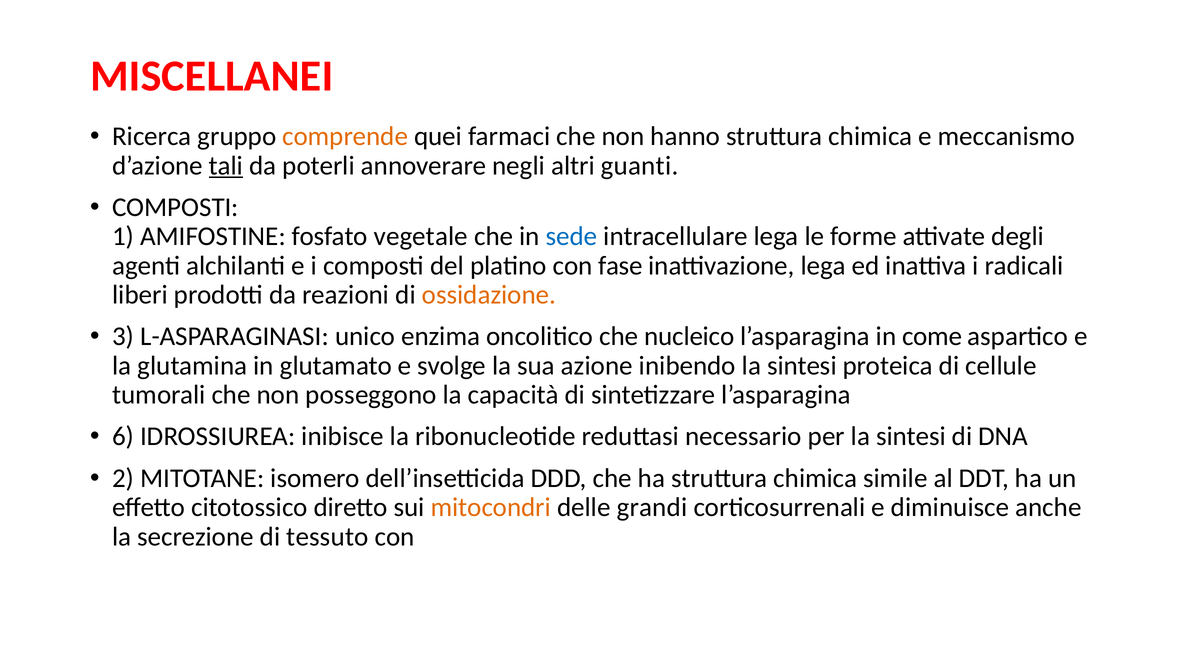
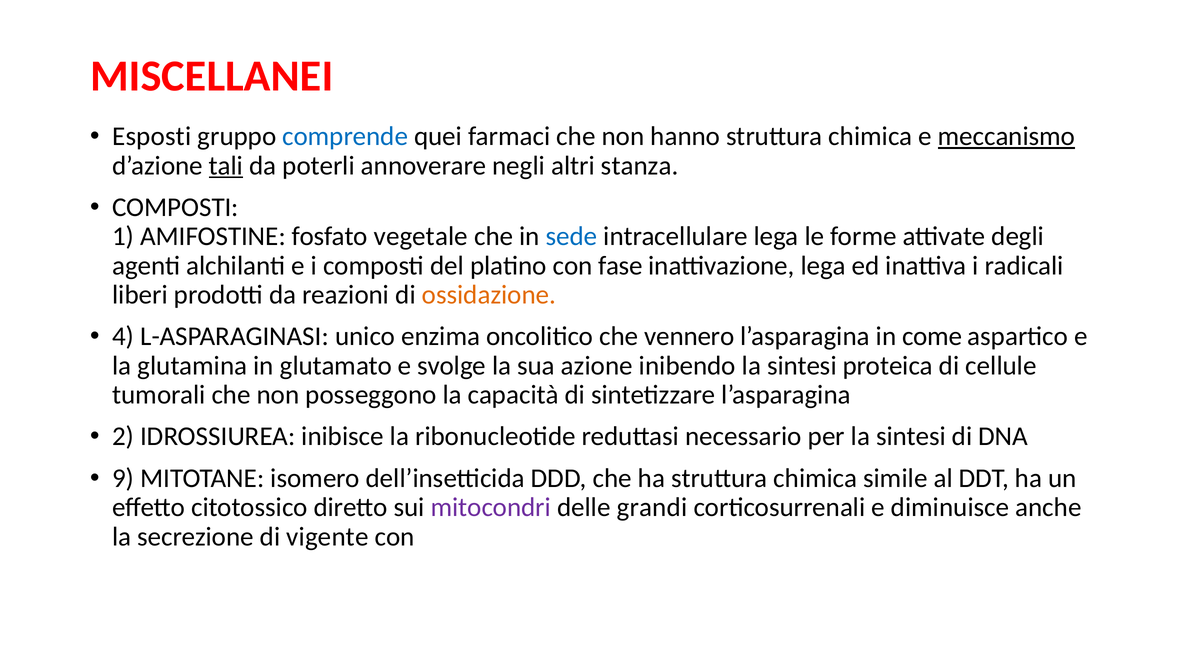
Ricerca: Ricerca -> Esposti
comprende colour: orange -> blue
meccanismo underline: none -> present
guanti: guanti -> stanza
3: 3 -> 4
nucleico: nucleico -> vennero
6: 6 -> 2
2: 2 -> 9
mitocondri colour: orange -> purple
tessuto: tessuto -> vigente
